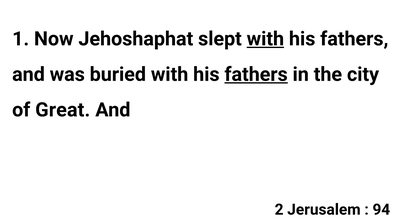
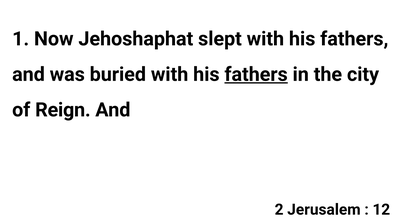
with at (265, 39) underline: present -> none
Great: Great -> Reign
94: 94 -> 12
